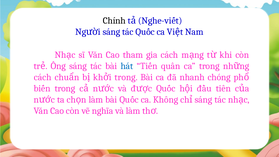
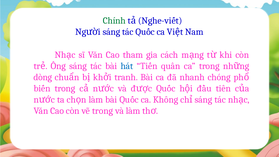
Chính colour: black -> green
cách at (43, 77): cách -> dòng
trong at (126, 77): trong -> tranh
vẽ nghĩa: nghĩa -> trong
